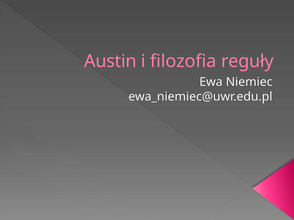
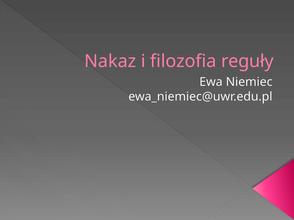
Austin: Austin -> Nakaz
